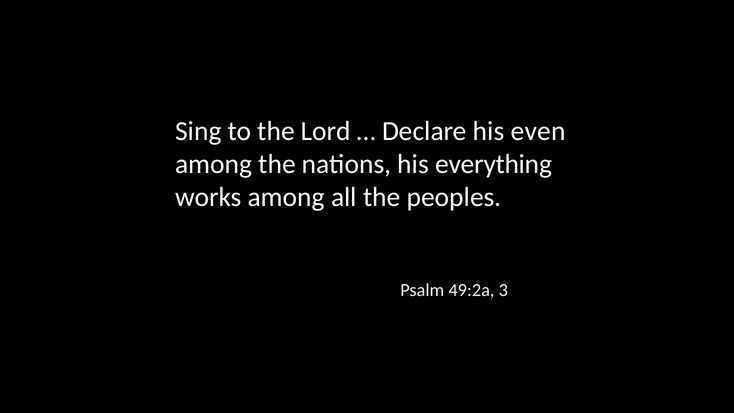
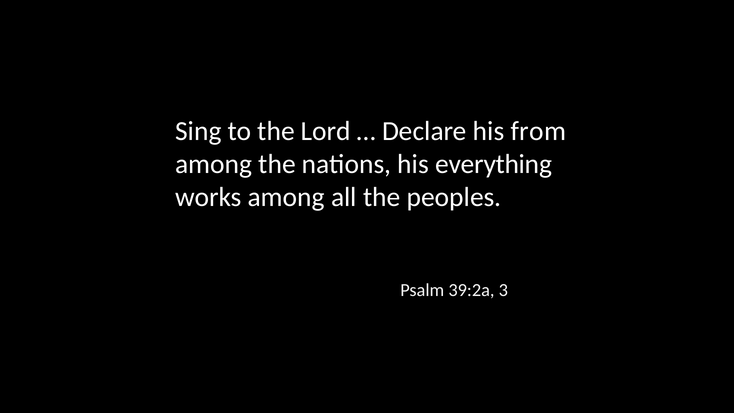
even: even -> from
49:2a: 49:2a -> 39:2a
